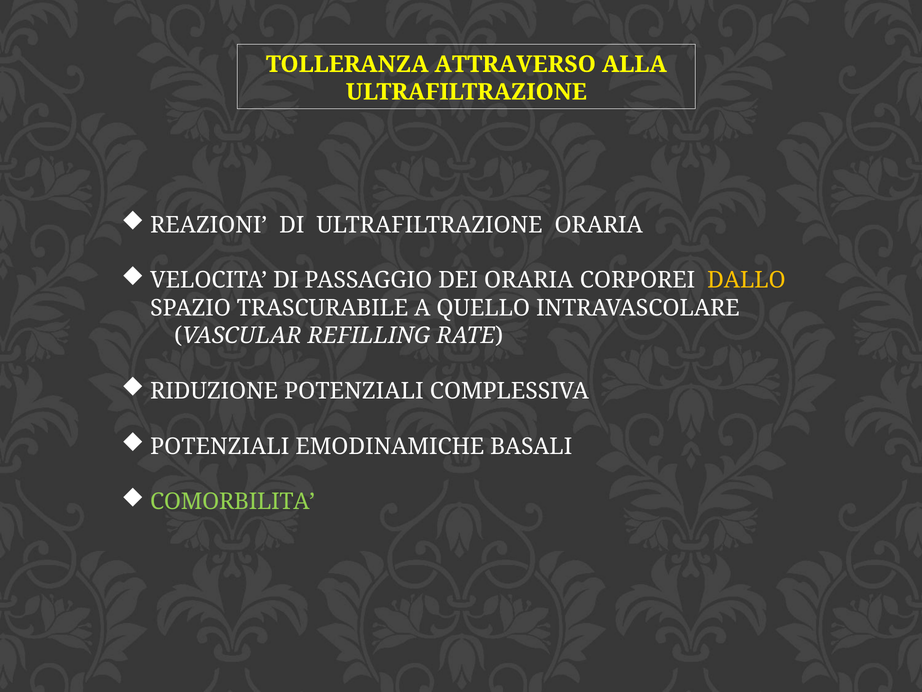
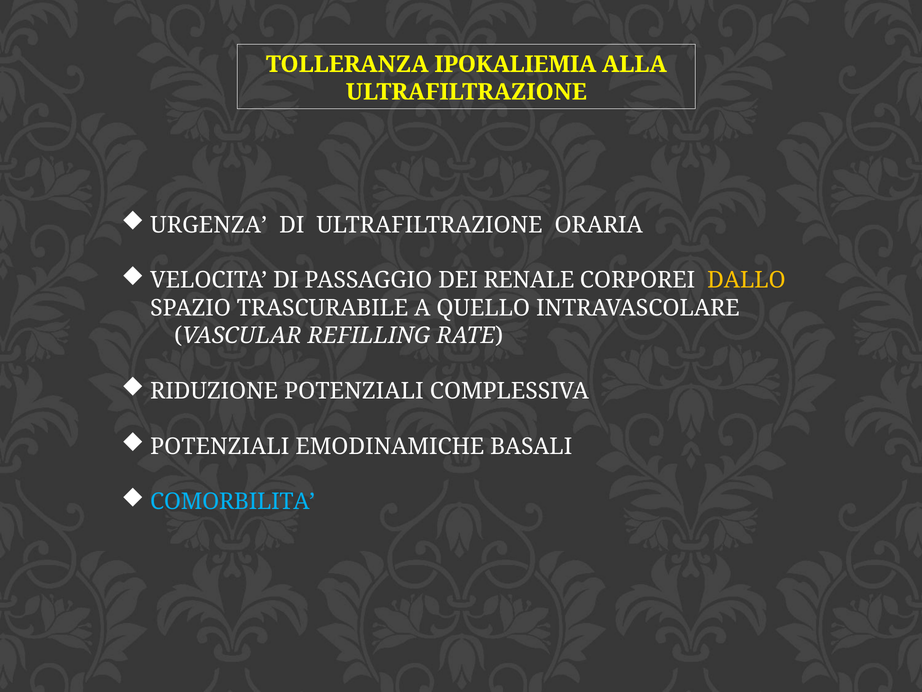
ATTRAVERSO: ATTRAVERSO -> IPOKALIEMIA
REAZIONI: REAZIONI -> URGENZA
DEI ORARIA: ORARIA -> RENALE
COMORBILITA colour: light green -> light blue
